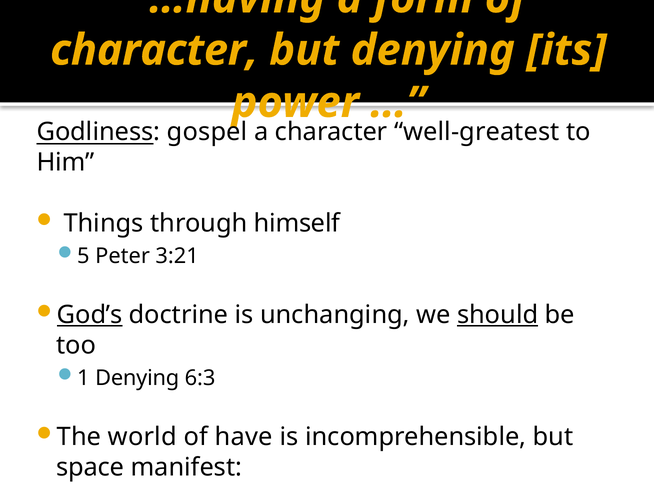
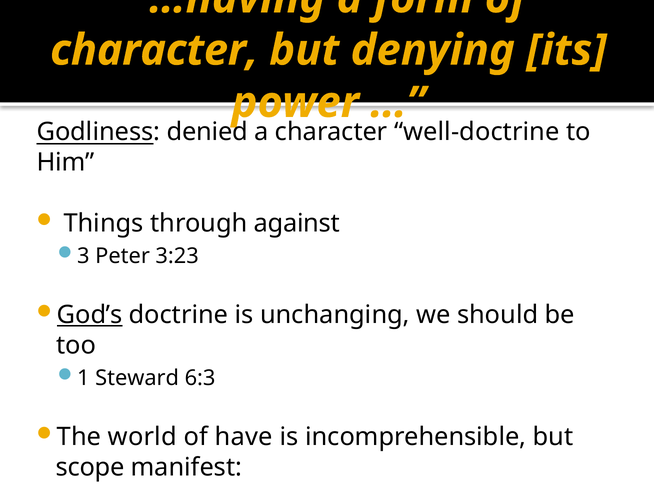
gospel: gospel -> denied
well-greatest: well-greatest -> well-doctrine
himself: himself -> against
5: 5 -> 3
3:21: 3:21 -> 3:23
should underline: present -> none
1 Denying: Denying -> Steward
space: space -> scope
